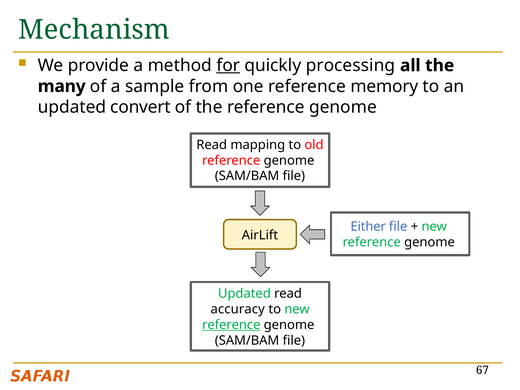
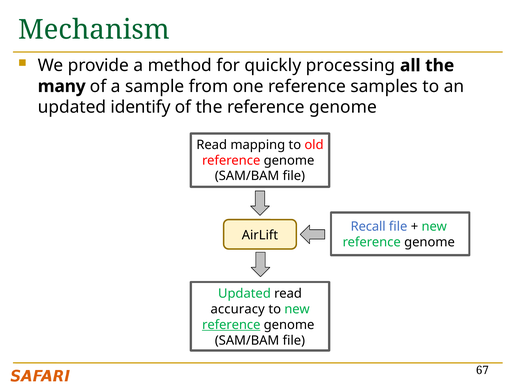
for underline: present -> none
memory: memory -> samples
convert: convert -> identify
Either: Either -> Recall
